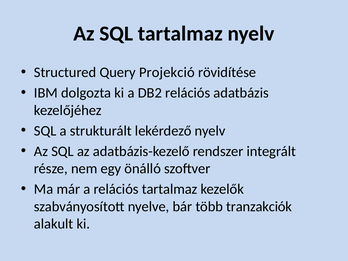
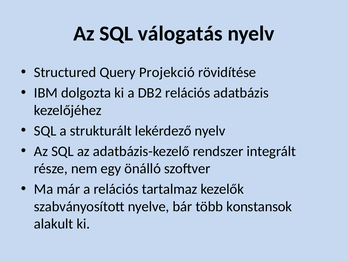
SQL tartalmaz: tartalmaz -> válogatás
tranzakciók: tranzakciók -> konstansok
